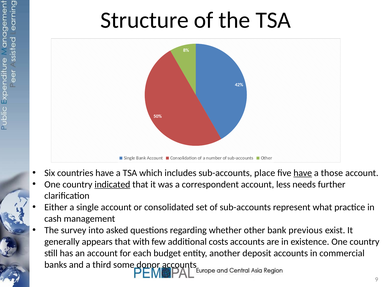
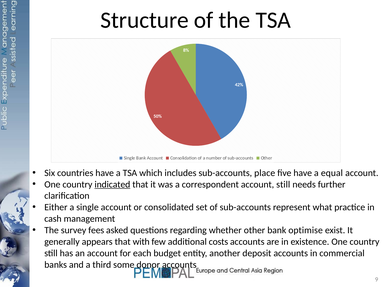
have at (303, 173) underline: present -> none
those: those -> equal
account less: less -> still
into: into -> fees
previous: previous -> optimise
